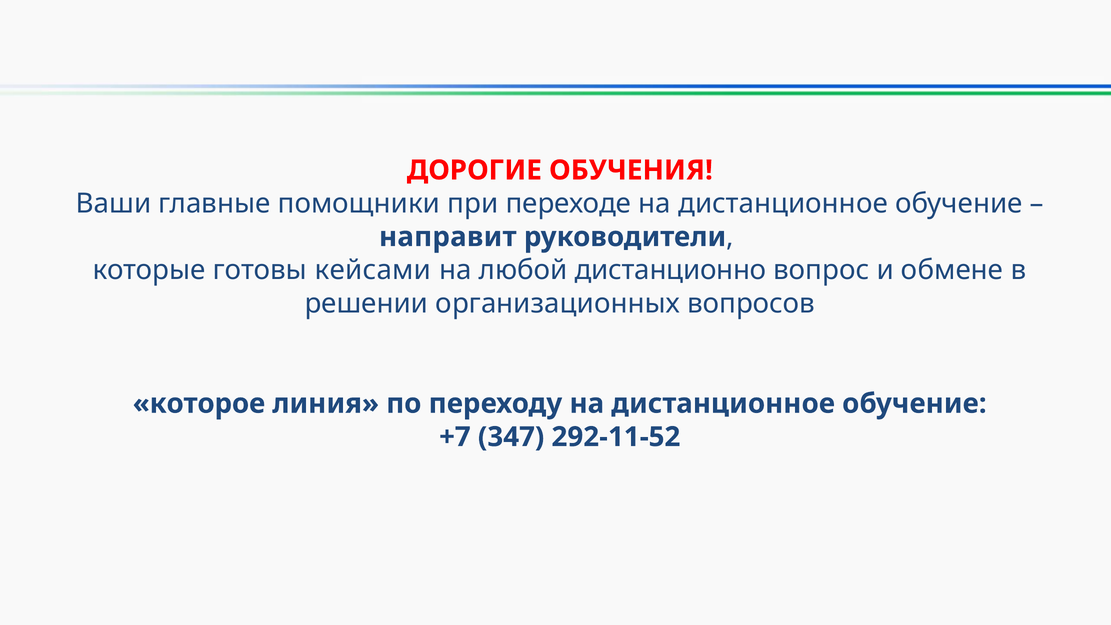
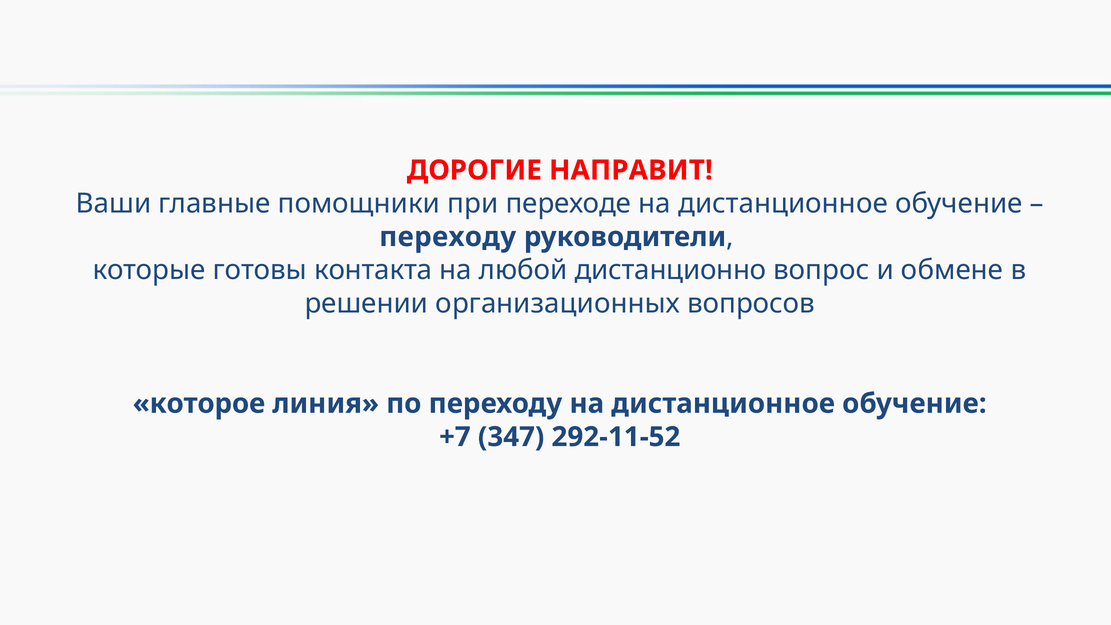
ОБУЧЕНИЯ: ОБУЧЕНИЯ -> НАПРАВИТ
направит at (448, 237): направит -> переходу
кейсами: кейсами -> контакта
